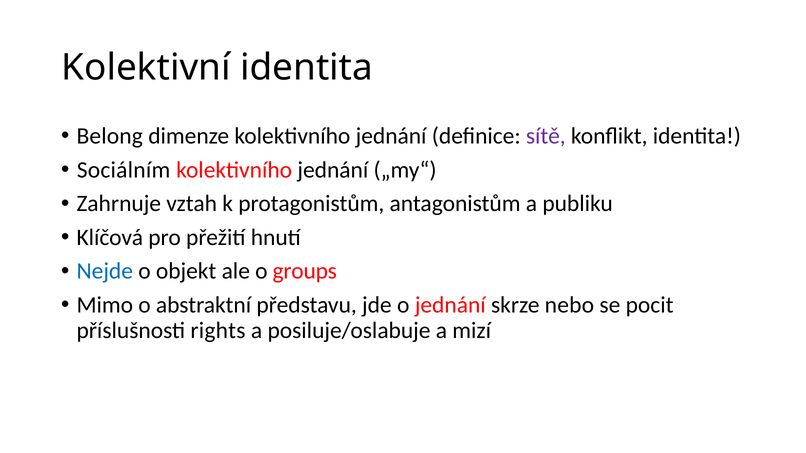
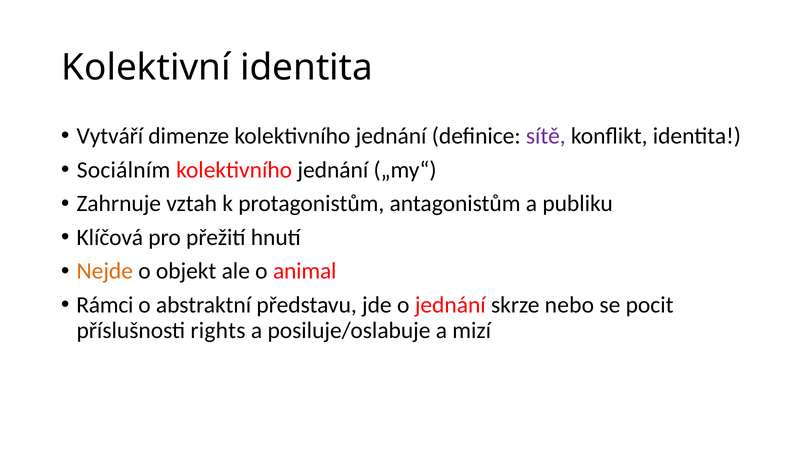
Belong: Belong -> Vytváří
Nejde colour: blue -> orange
groups: groups -> animal
Mimo: Mimo -> Rámci
